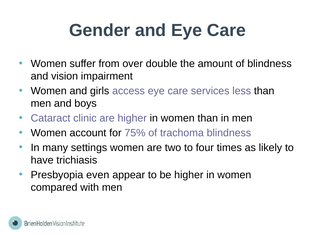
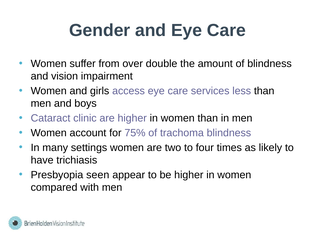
even: even -> seen
